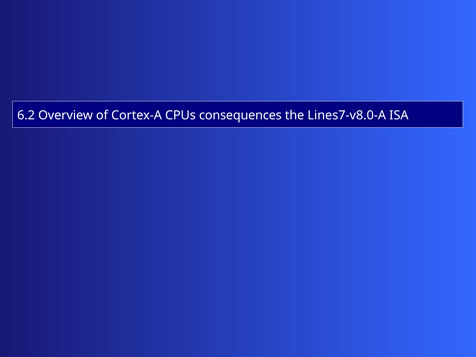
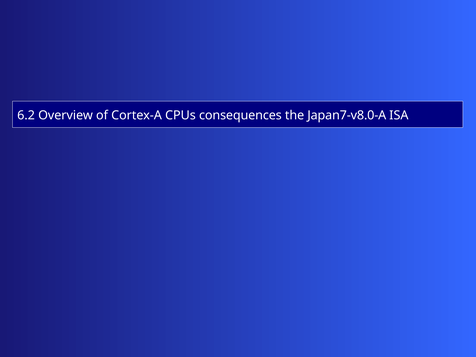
Lines7-v8.0-A: Lines7-v8.0-A -> Japan7-v8.0-A
